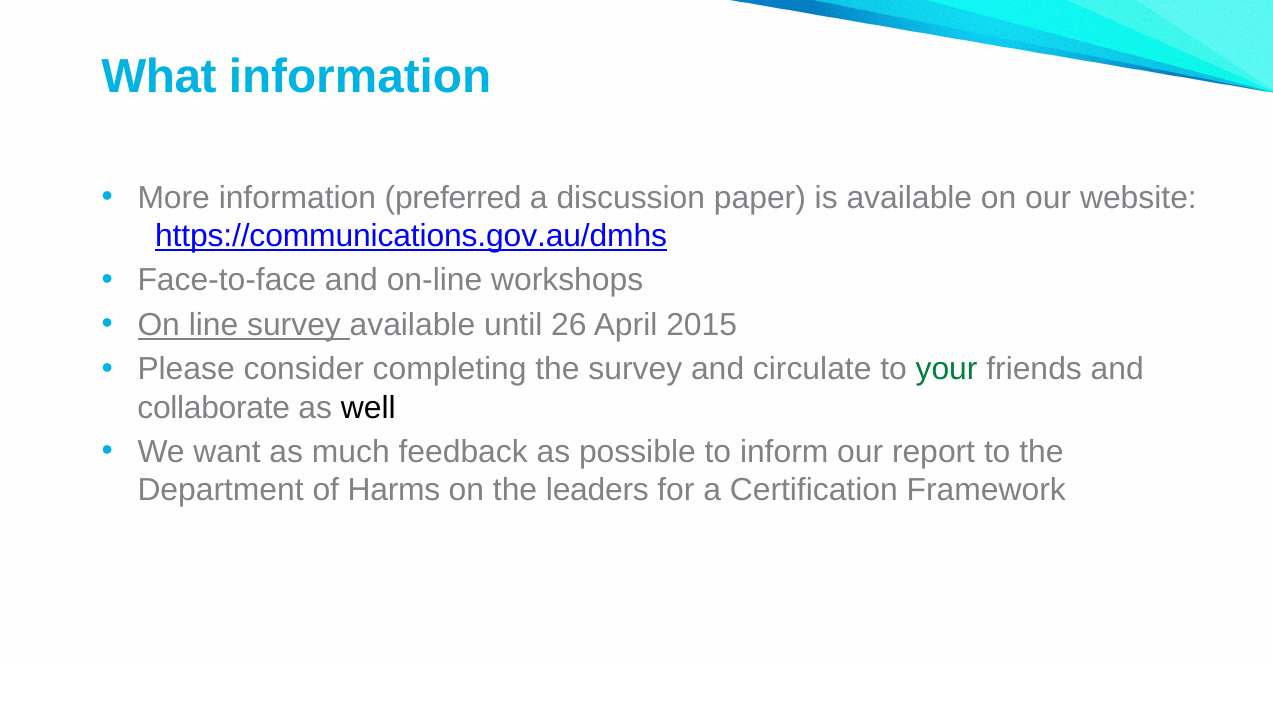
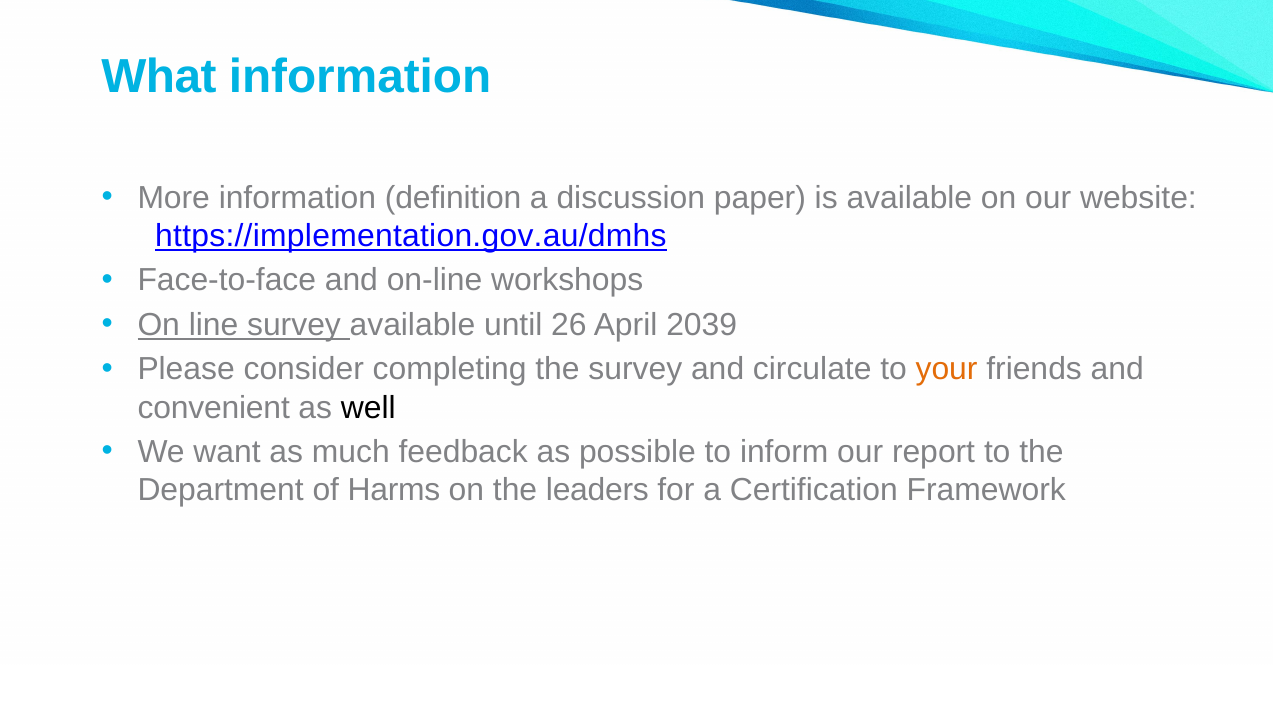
preferred: preferred -> definition
https://communications.gov.au/dmhs: https://communications.gov.au/dmhs -> https://implementation.gov.au/dmhs
2015: 2015 -> 2039
your colour: green -> orange
collaborate: collaborate -> convenient
